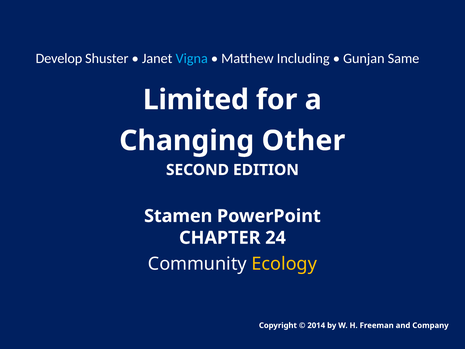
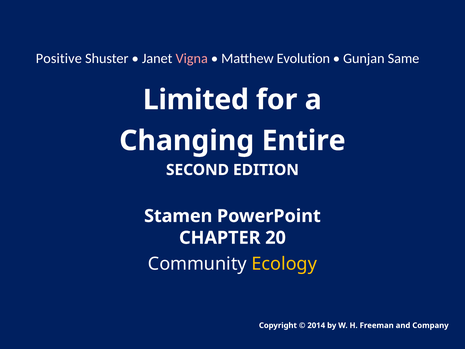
Develop: Develop -> Positive
Vigna colour: light blue -> pink
Including: Including -> Evolution
Other: Other -> Entire
24: 24 -> 20
